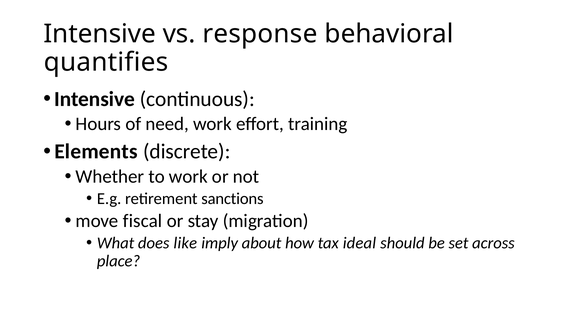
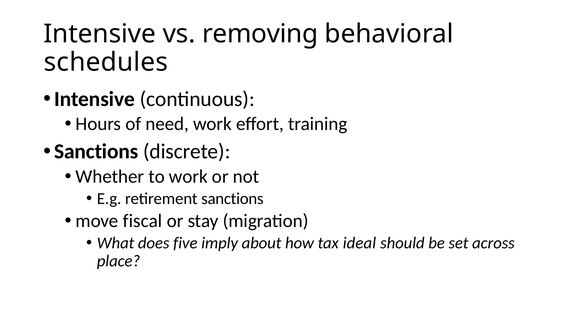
response: response -> removing
quantifies: quantifies -> schedules
Elements at (96, 151): Elements -> Sanctions
like: like -> five
